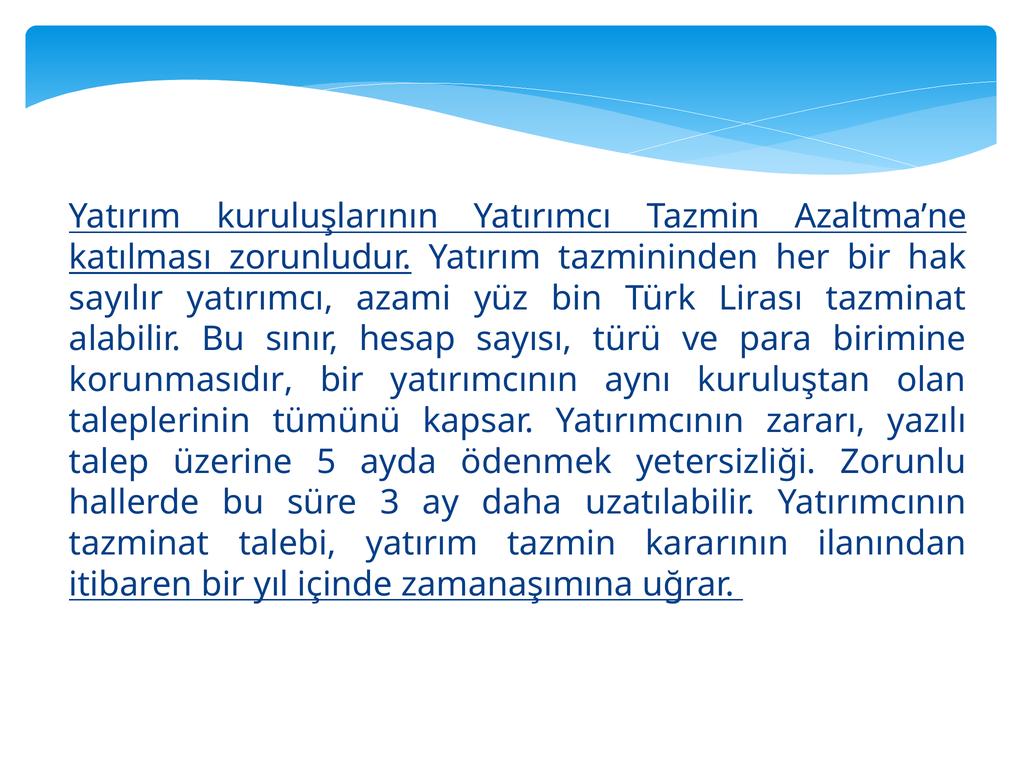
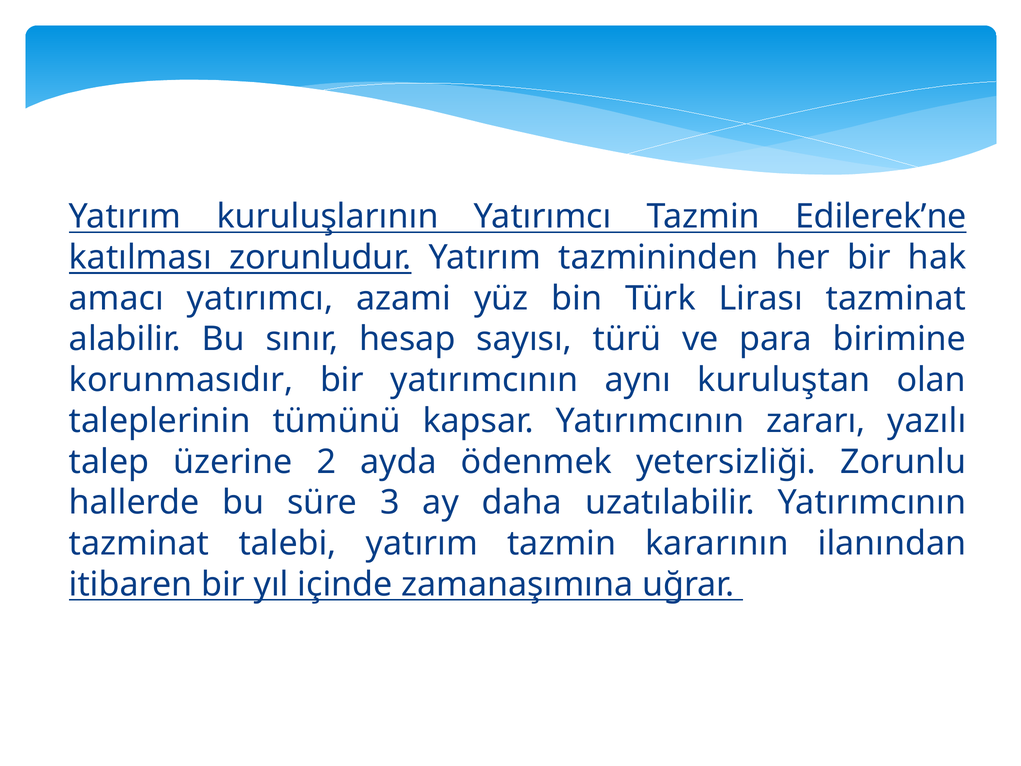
Azaltma’ne: Azaltma’ne -> Edilerek’ne
sayılır: sayılır -> amacı
5: 5 -> 2
